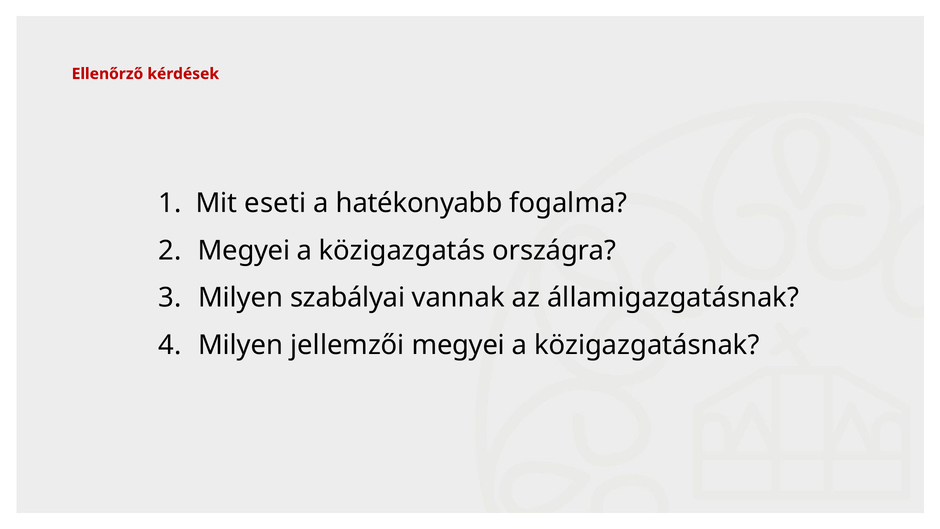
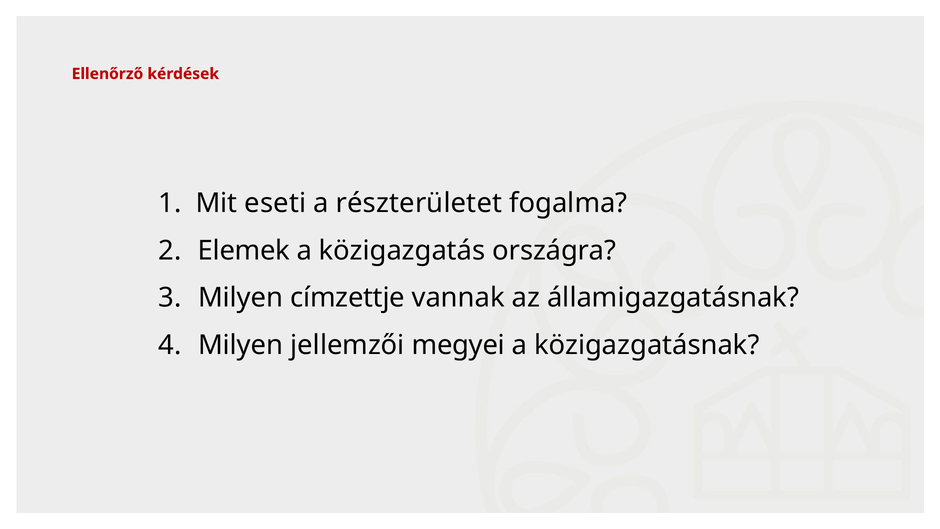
hatékonyabb: hatékonyabb -> részterületet
Megyei at (244, 250): Megyei -> Elemek
szabályai: szabályai -> címzettje
